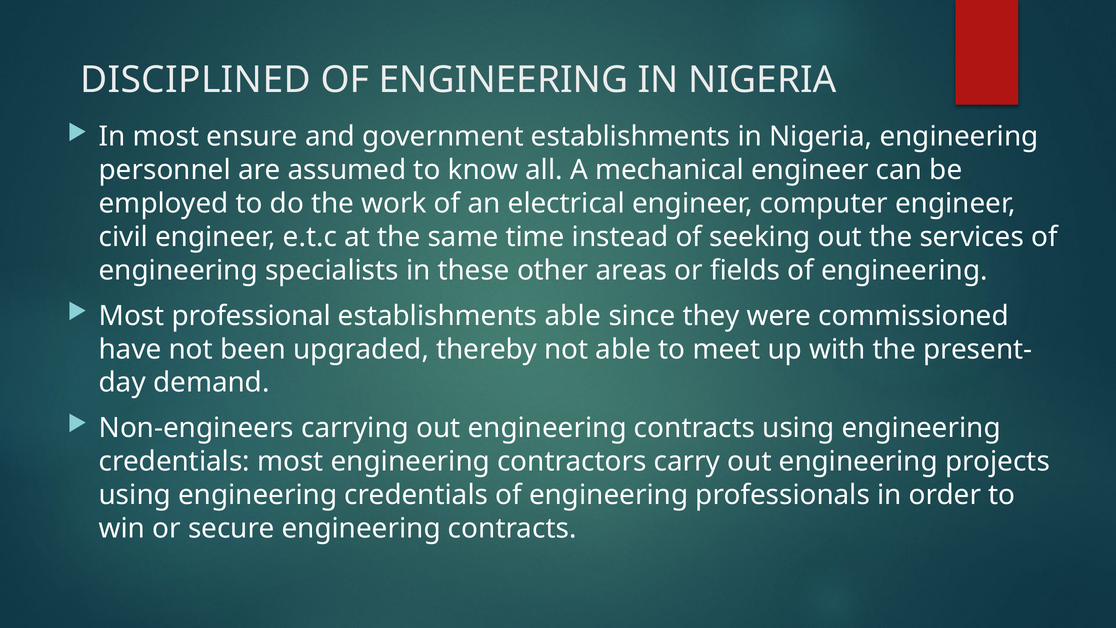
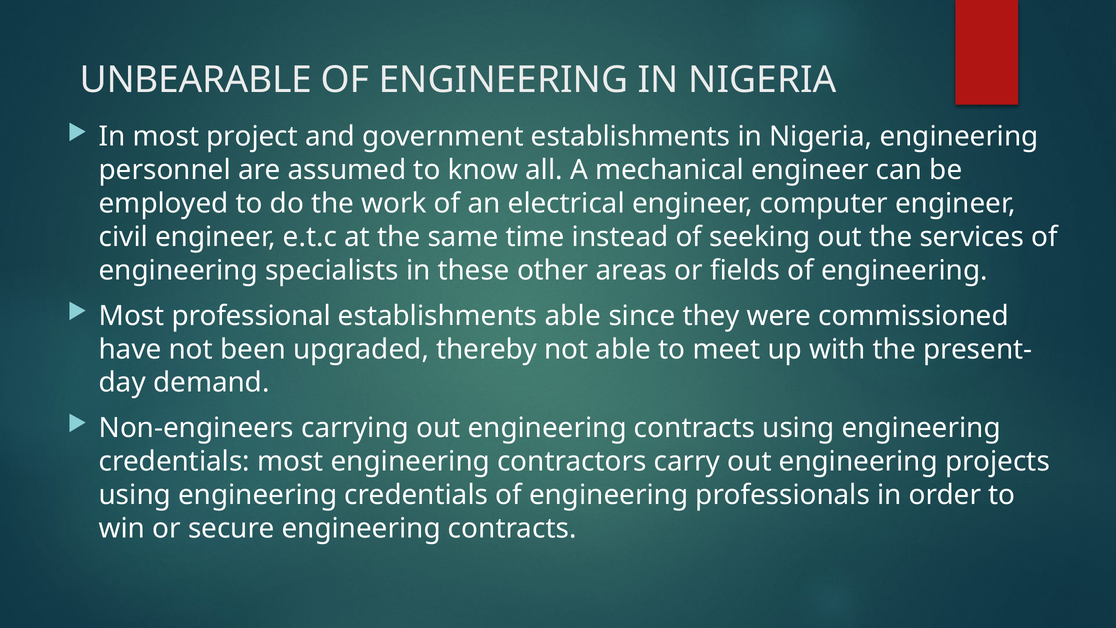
DISCIPLINED: DISCIPLINED -> UNBEARABLE
ensure: ensure -> project
